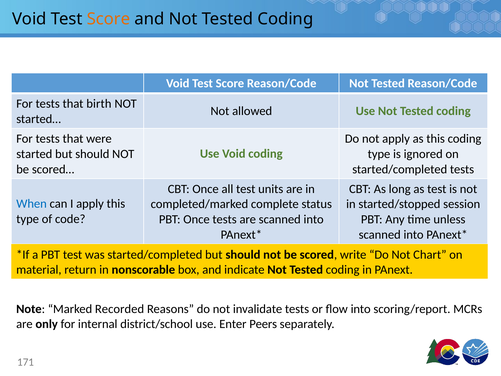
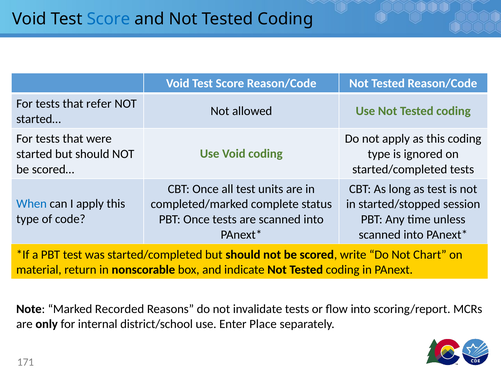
Score at (108, 19) colour: orange -> blue
birth: birth -> refer
Peers: Peers -> Place
